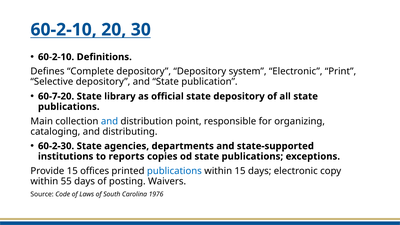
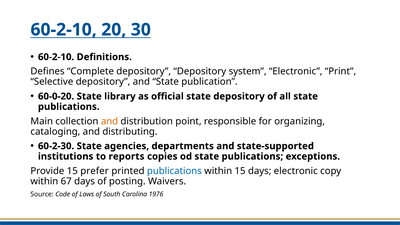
60-7-20: 60-7-20 -> 60-0-20
and at (110, 121) colour: blue -> orange
offices: offices -> prefer
55: 55 -> 67
